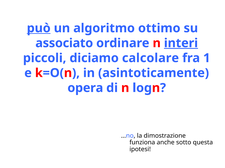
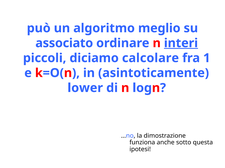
può underline: present -> none
ottimo: ottimo -> meglio
opera: opera -> lower
